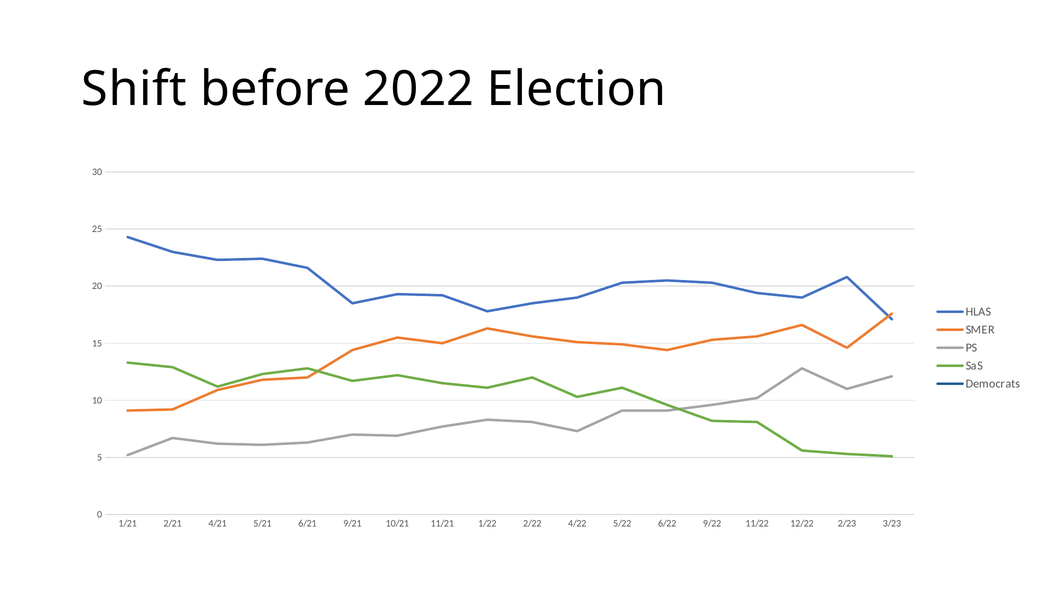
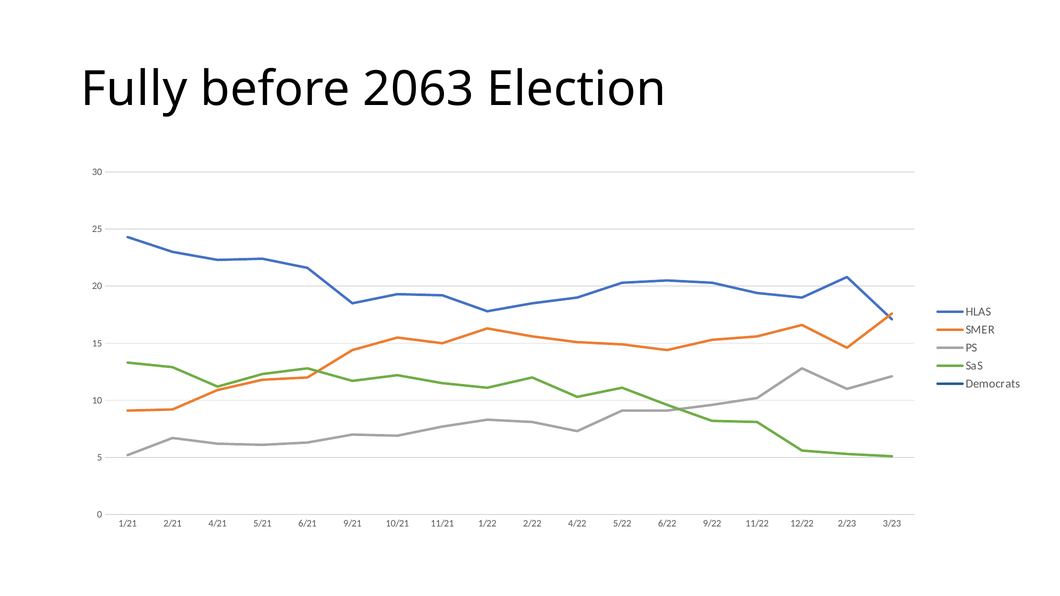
Shift: Shift -> Fully
2022: 2022 -> 2063
